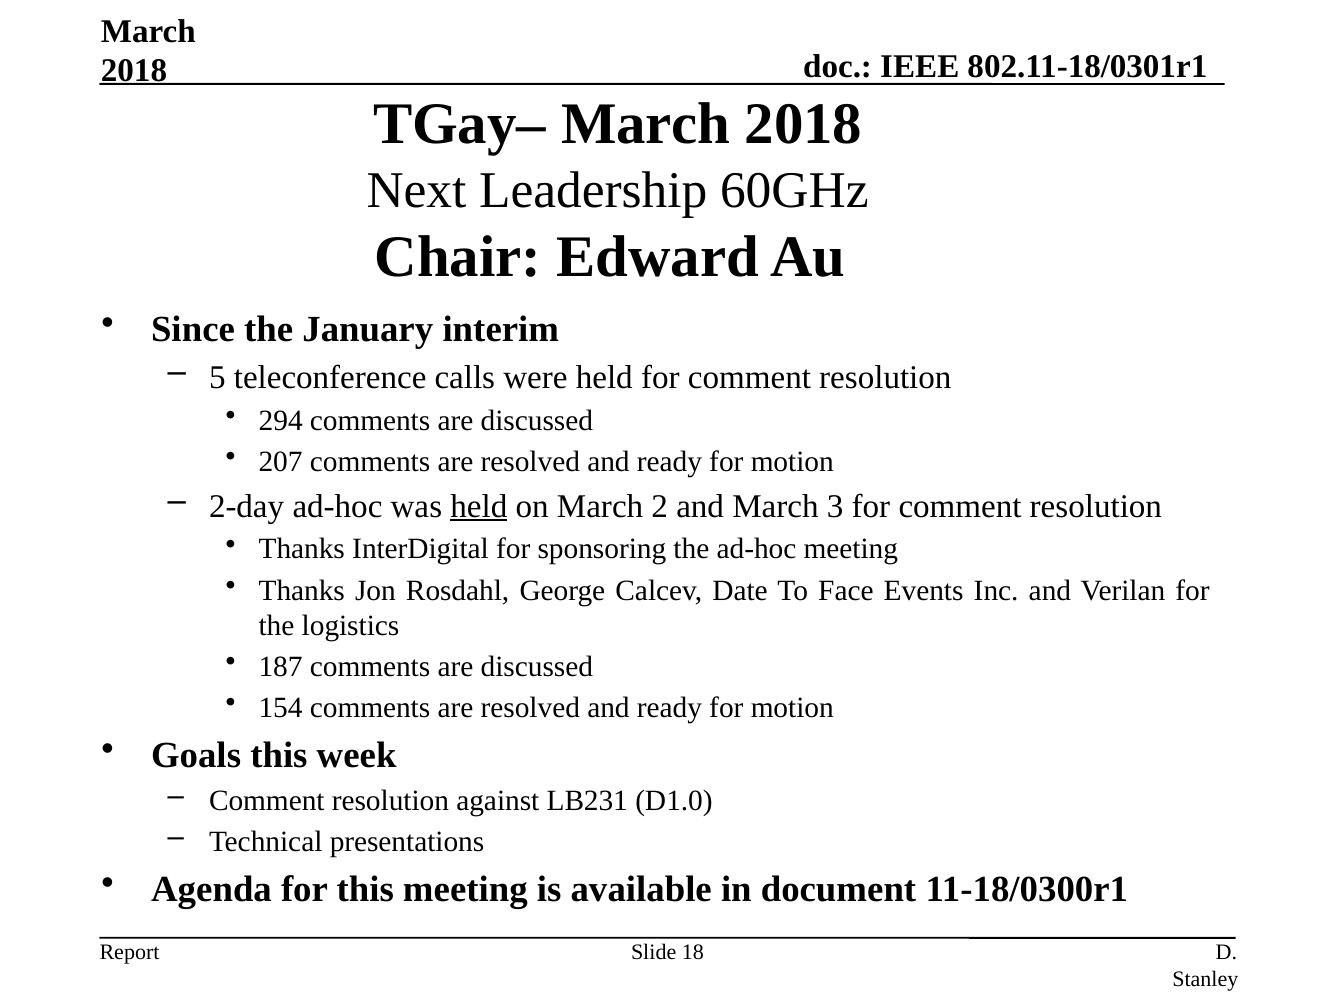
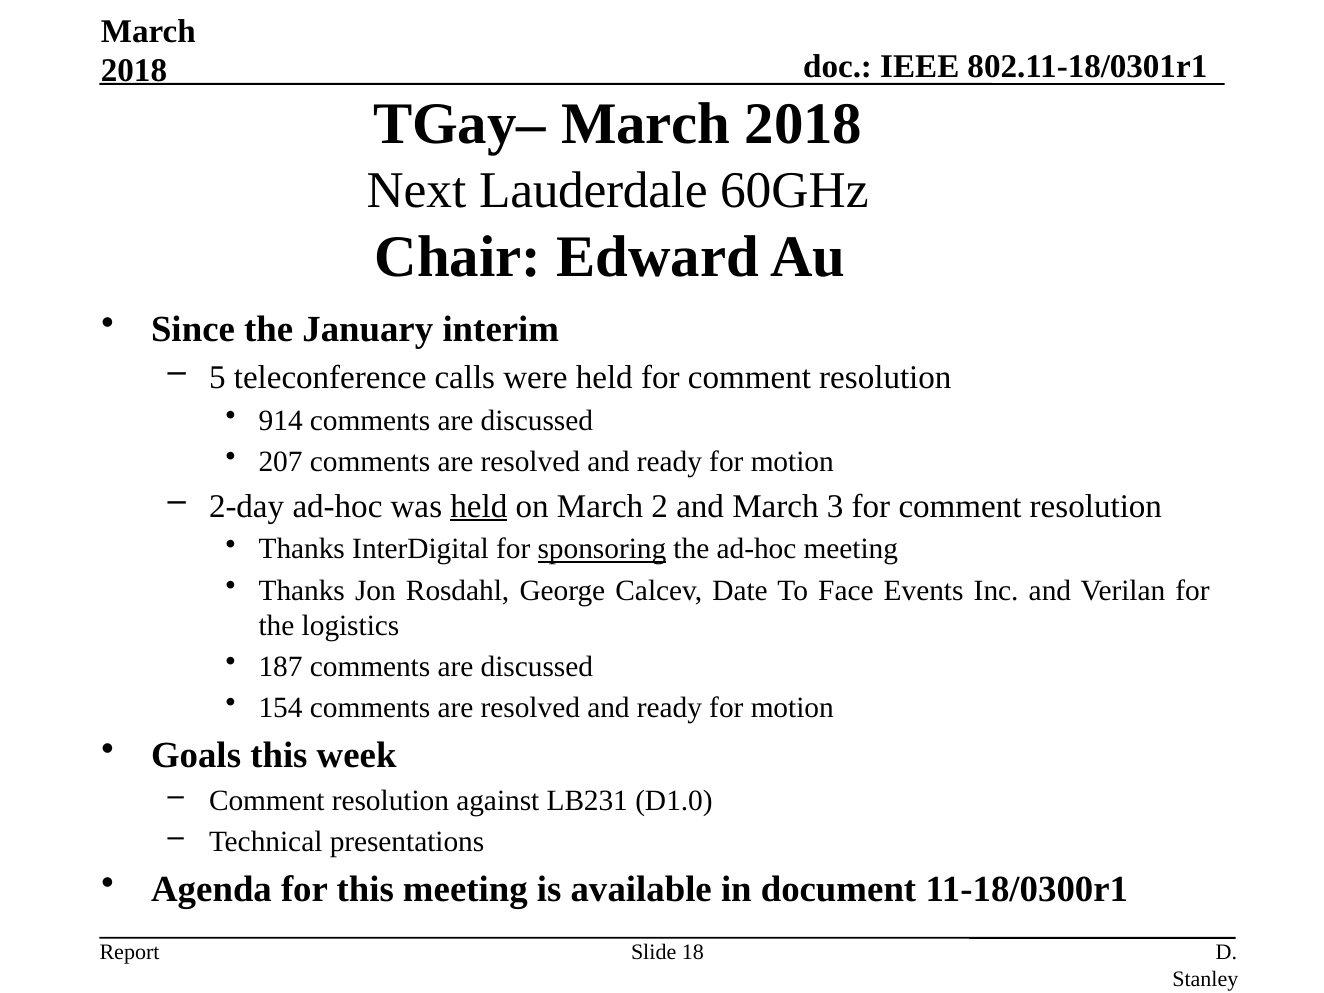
Leadership: Leadership -> Lauderdale
294: 294 -> 914
sponsoring underline: none -> present
